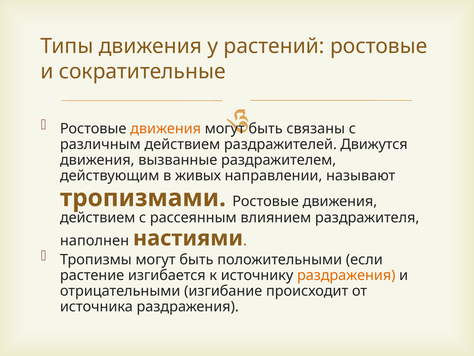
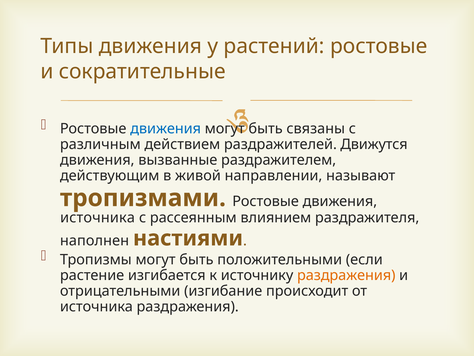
движения at (166, 129) colour: orange -> blue
живых: живых -> живой
действием at (98, 217): действием -> источника
